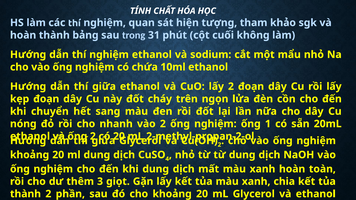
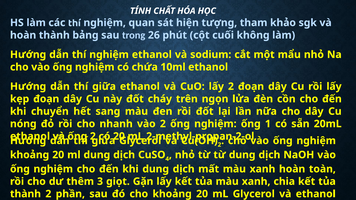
31: 31 -> 26
